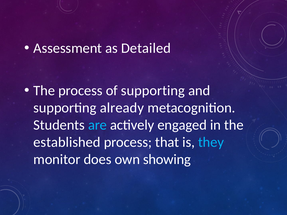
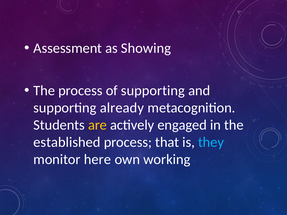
Detailed: Detailed -> Showing
are colour: light blue -> yellow
does: does -> here
showing: showing -> working
